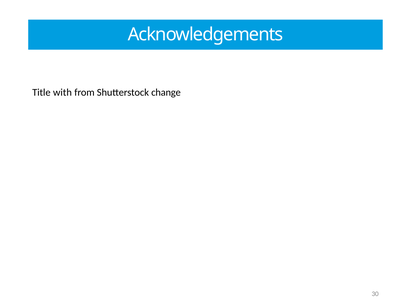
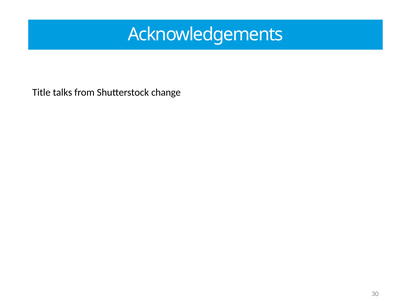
with: with -> talks
